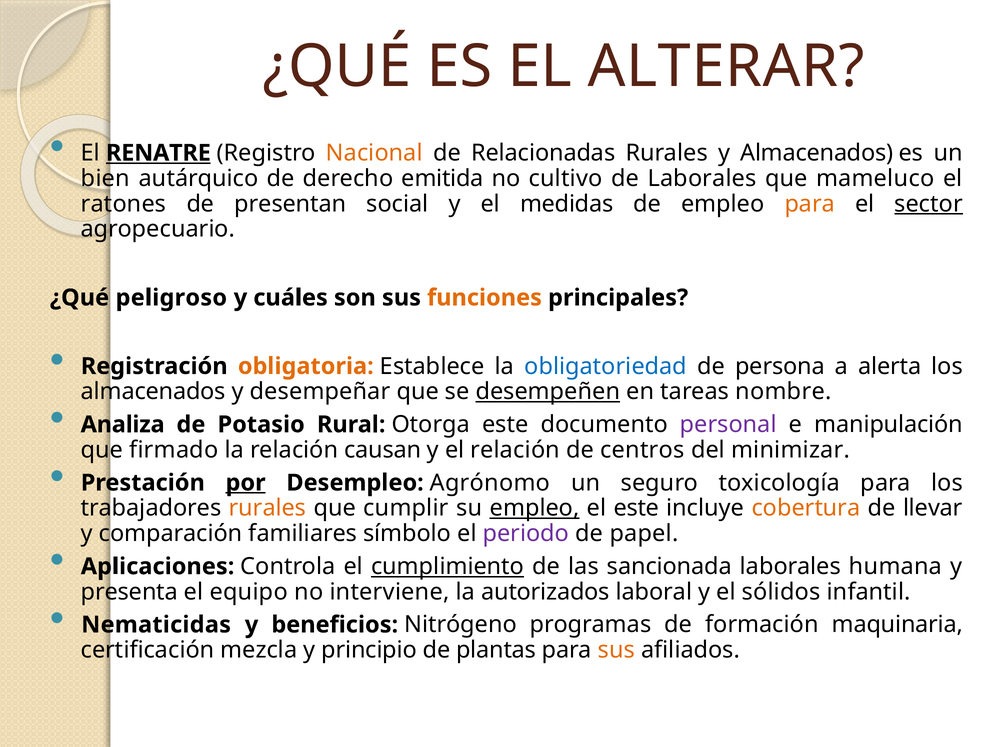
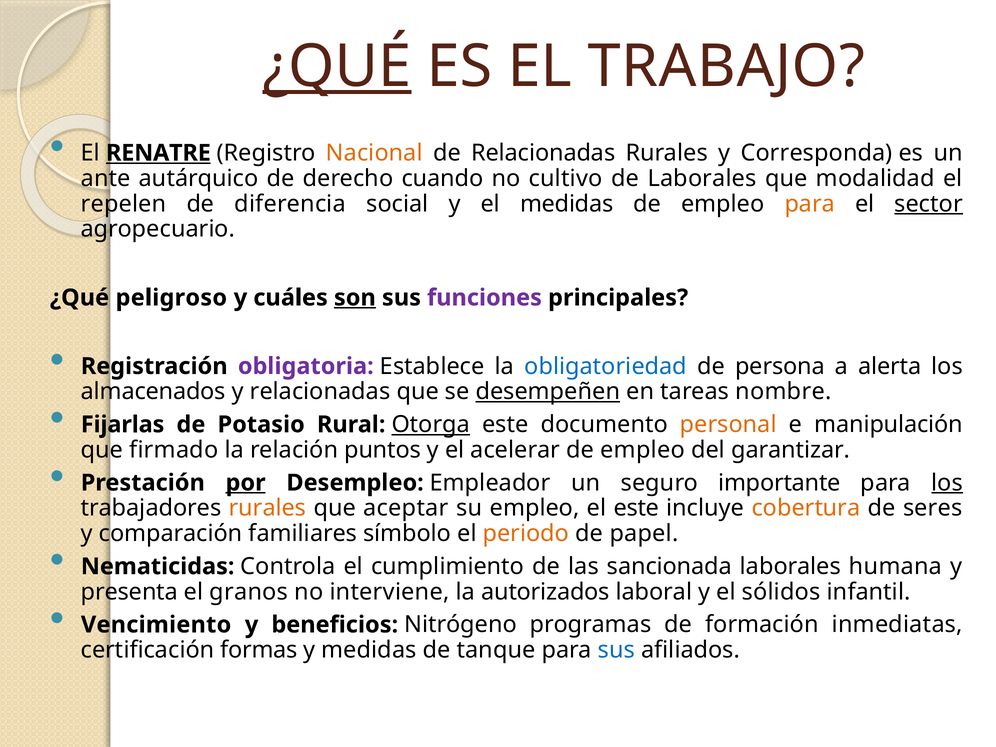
¿QUÉ at (337, 66) underline: none -> present
ALTERAR: ALTERAR -> TRABAJO
y Almacenados: Almacenados -> Corresponda
bien: bien -> ante
emitida: emitida -> cuando
mameluco: mameluco -> modalidad
ratones: ratones -> repelen
presentan: presentan -> diferencia
son underline: none -> present
funciones colour: orange -> purple
obligatoria colour: orange -> purple
y desempeñar: desempeñar -> relacionadas
Analiza: Analiza -> Fijarlas
Otorga underline: none -> present
personal colour: purple -> orange
causan: causan -> puntos
el relación: relación -> acelerar
centros at (643, 450): centros -> empleo
minimizar: minimizar -> garantizar
Agrónomo: Agrónomo -> Empleador
toxicología: toxicología -> importante
los at (947, 483) underline: none -> present
cumplir: cumplir -> aceptar
empleo at (535, 508) underline: present -> none
llevar: llevar -> seres
periodo colour: purple -> orange
Aplicaciones: Aplicaciones -> Nematicidas
cumplimiento underline: present -> none
equipo: equipo -> granos
Nematicidas: Nematicidas -> Vencimiento
maquinaria: maquinaria -> inmediatas
mezcla: mezcla -> formas
y principio: principio -> medidas
plantas: plantas -> tanque
sus at (616, 650) colour: orange -> blue
